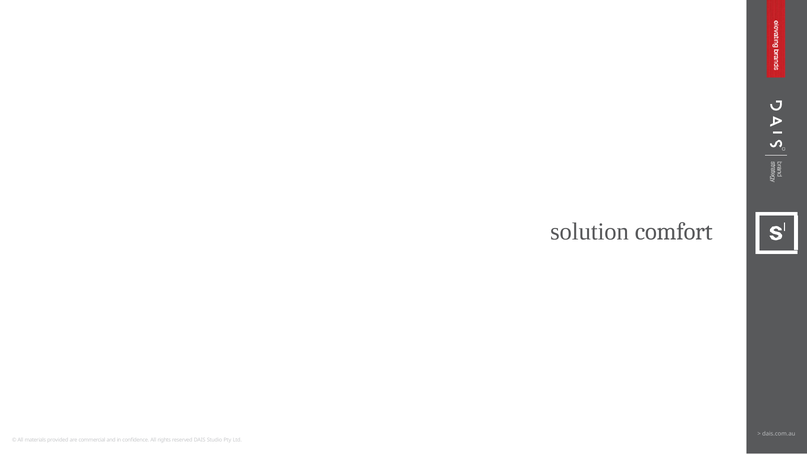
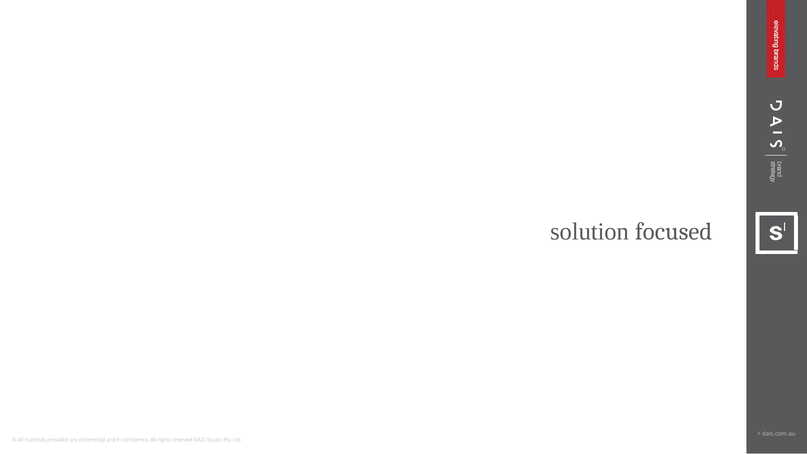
comfort: comfort -> focused
